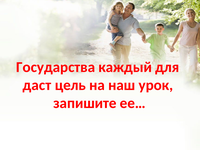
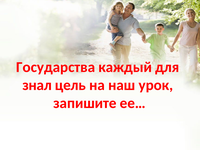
даст: даст -> знал
